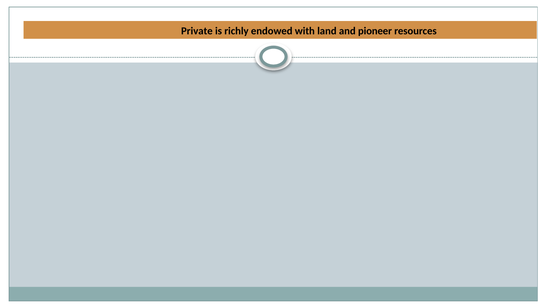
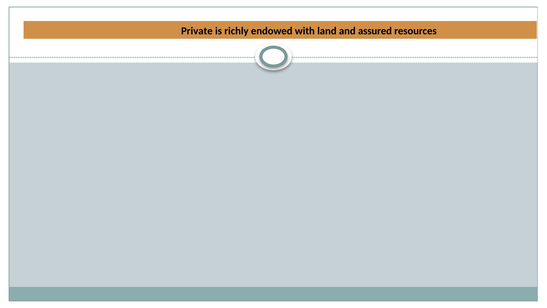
pioneer: pioneer -> assured
